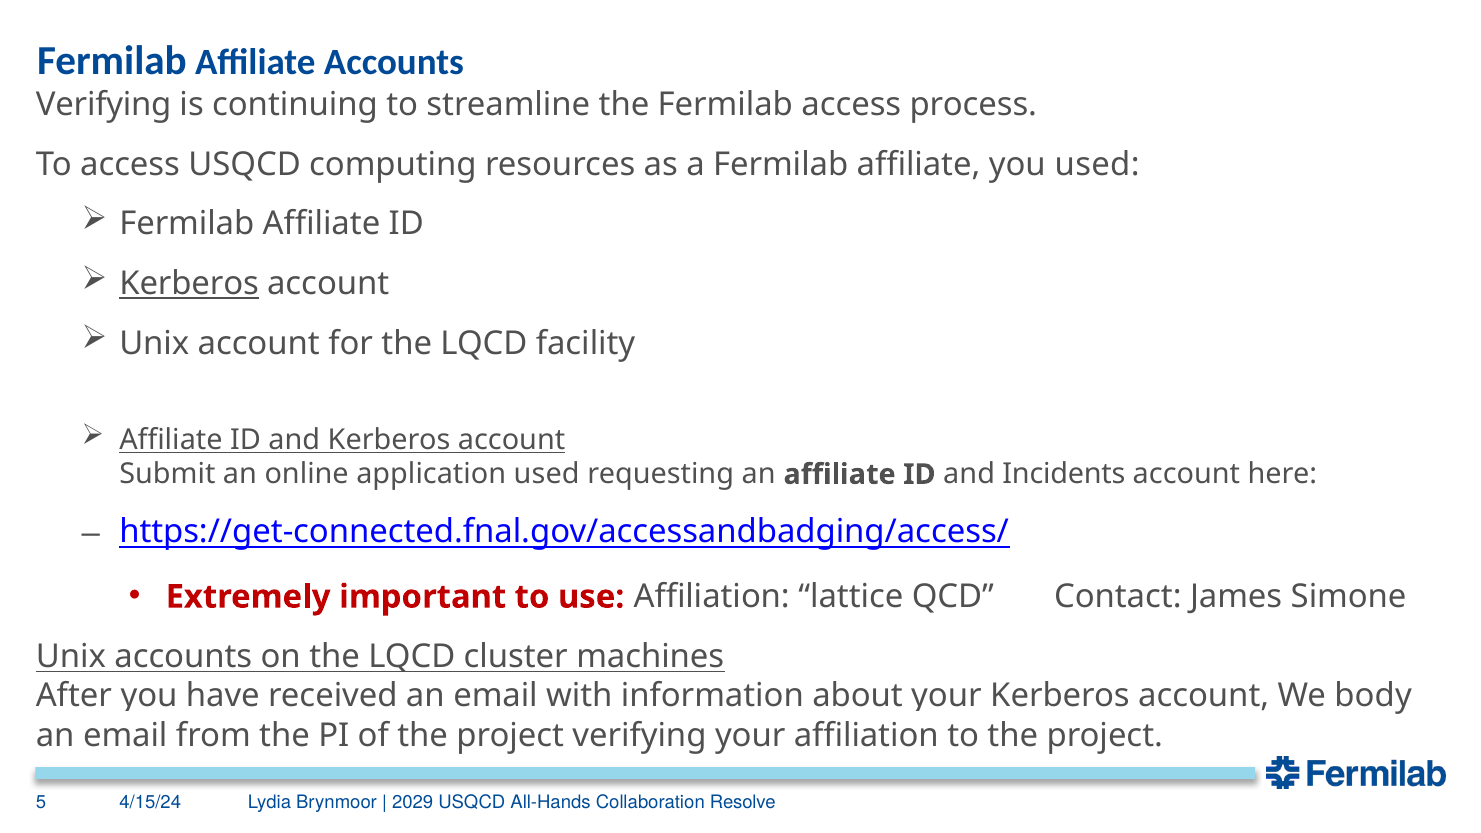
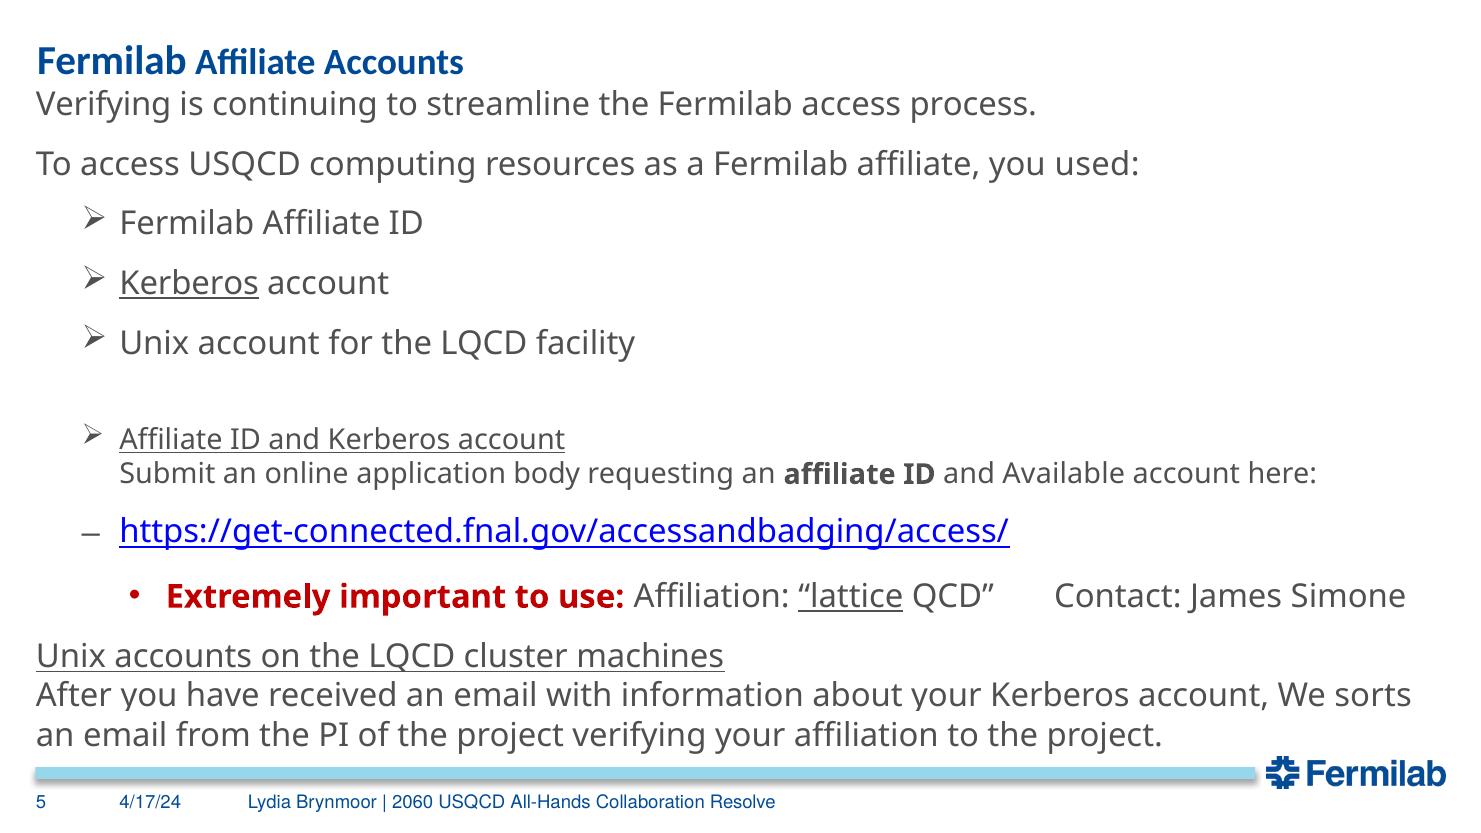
application used: used -> body
Incidents: Incidents -> Available
lattice underline: none -> present
body: body -> sorts
4/15/24: 4/15/24 -> 4/17/24
2029: 2029 -> 2060
